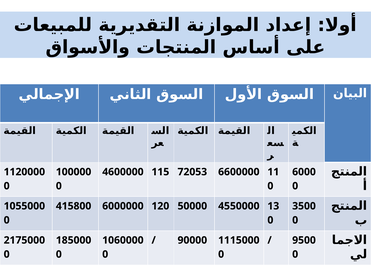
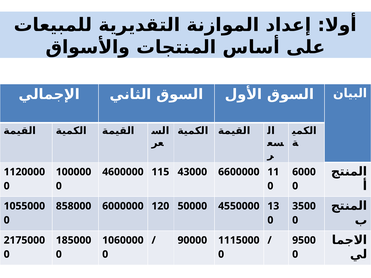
72053: 72053 -> 43000
415800: 415800 -> 858000
